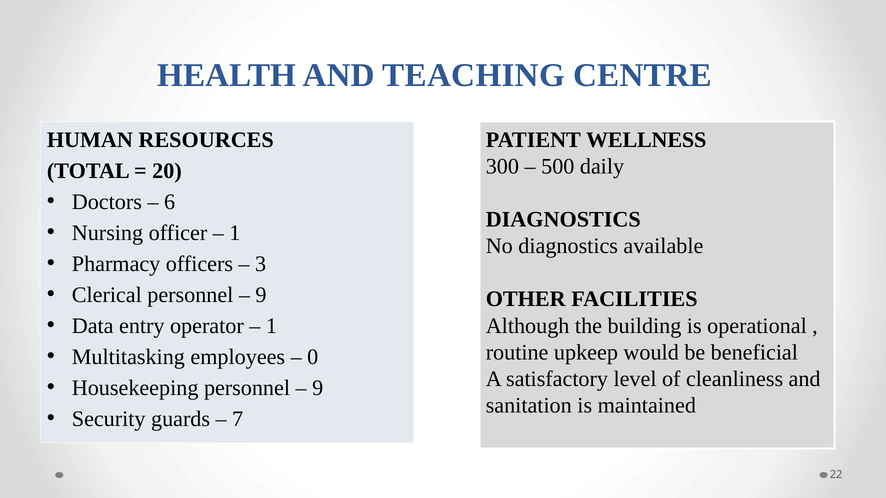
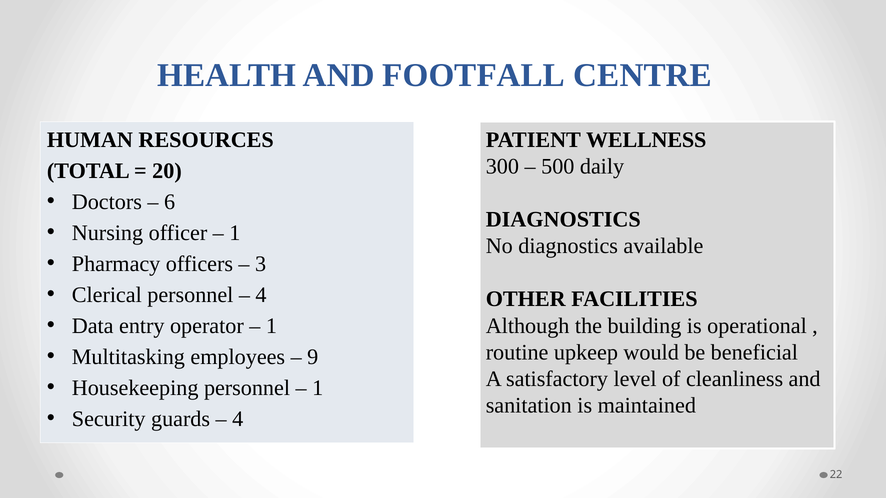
TEACHING: TEACHING -> FOOTFALL
9 at (261, 295): 9 -> 4
0: 0 -> 9
9 at (318, 388): 9 -> 1
7 at (238, 419): 7 -> 4
